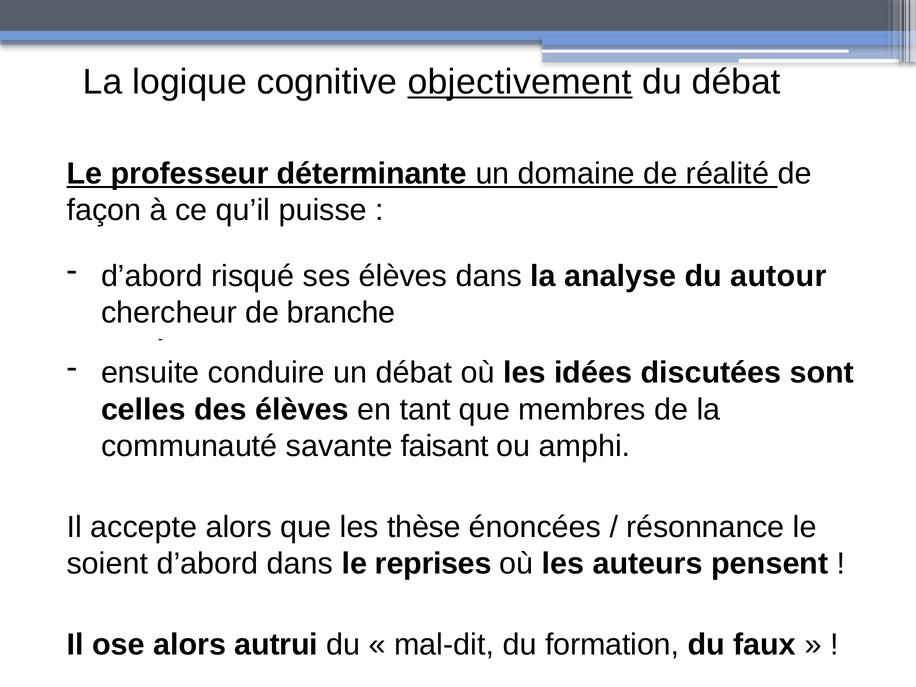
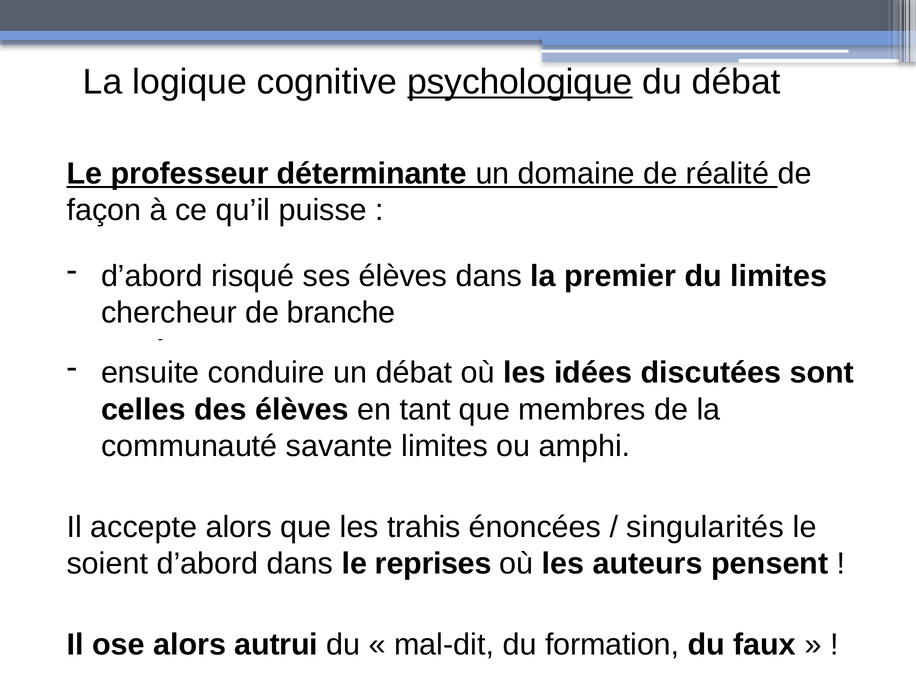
objectivement: objectivement -> psychologique
analyse: analyse -> premier
du autour: autour -> limites
savante faisant: faisant -> limites
thèse: thèse -> trahis
résonnance: résonnance -> singularités
